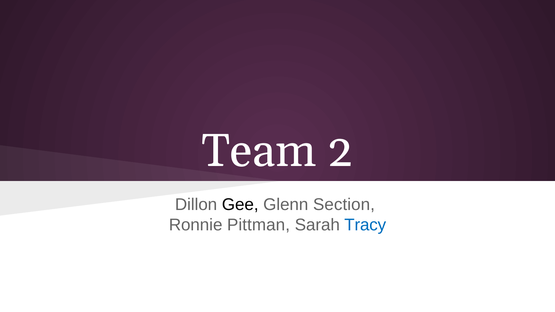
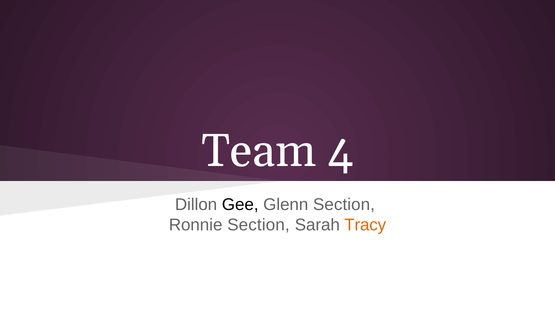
2: 2 -> 4
Ronnie Pittman: Pittman -> Section
Tracy colour: blue -> orange
